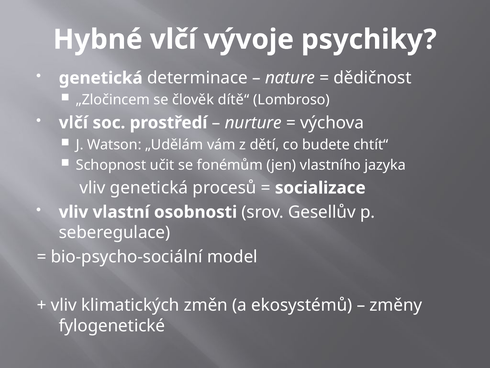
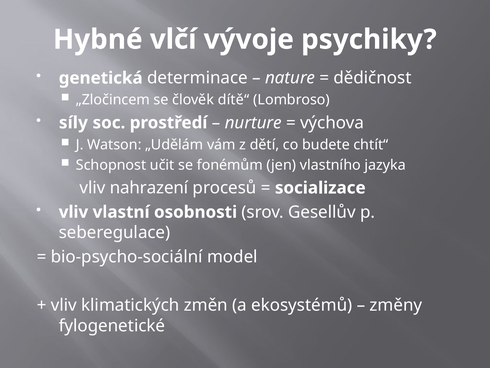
vlčí at (73, 123): vlčí -> síly
vliv genetická: genetická -> nahrazení
